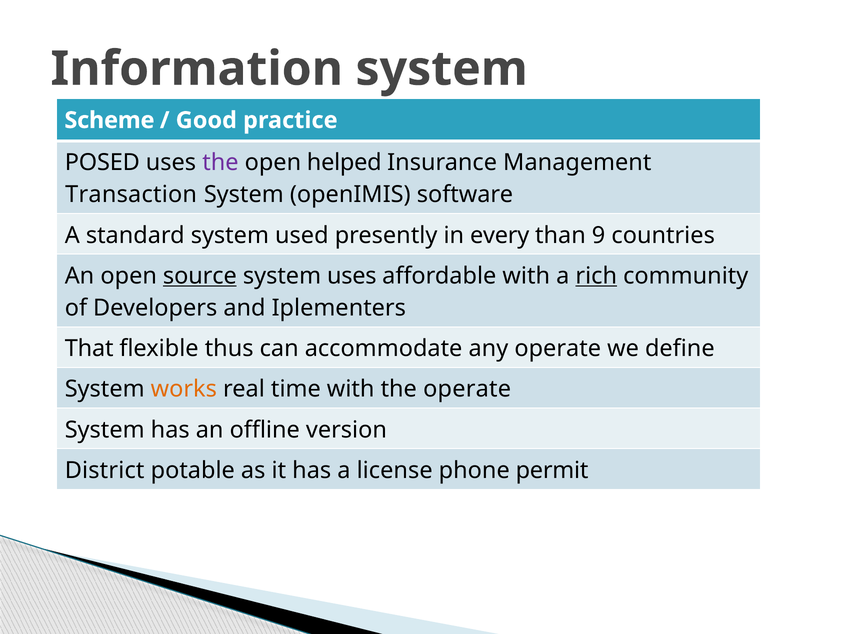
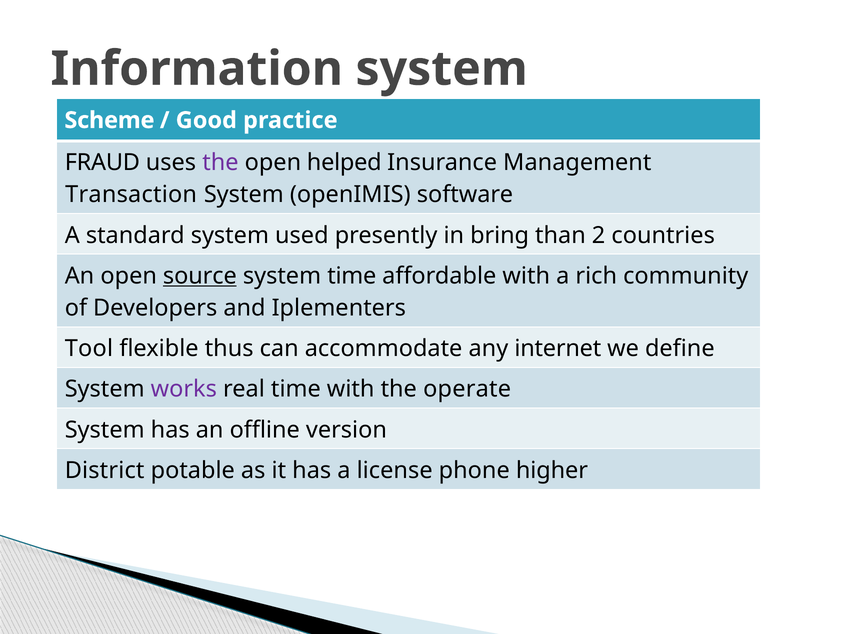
POSED: POSED -> FRAUD
every: every -> bring
9: 9 -> 2
system uses: uses -> time
rich underline: present -> none
That: That -> Tool
any operate: operate -> internet
works colour: orange -> purple
permit: permit -> higher
